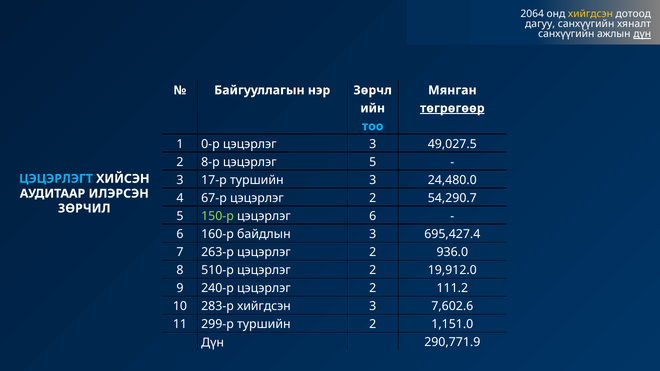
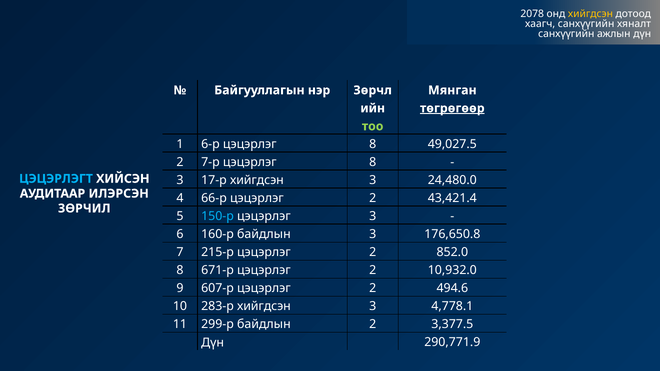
2064: 2064 -> 2078
дагуу: дагуу -> хаагч
дүн at (642, 34) underline: present -> none
тоо colour: light blue -> light green
0-р: 0-р -> 6-р
3 at (373, 144): 3 -> 8
8-р: 8-р -> 7-р
5 at (373, 162): 5 -> 8
17-р туршийн: туршийн -> хийгдсэн
67-р: 67-р -> 66-р
54,290.7: 54,290.7 -> 43,421.4
150-р colour: light green -> light blue
цэцэрлэг 6: 6 -> 3
695,427.4: 695,427.4 -> 176,650.8
263-р: 263-р -> 215-р
936.0: 936.0 -> 852.0
510-р: 510-р -> 671-р
19,912.0: 19,912.0 -> 10,932.0
240-р: 240-р -> 607-р
111.2: 111.2 -> 494.6
7,602.6: 7,602.6 -> 4,778.1
299-р туршийн: туршийн -> байдлын
1,151.0: 1,151.0 -> 3,377.5
